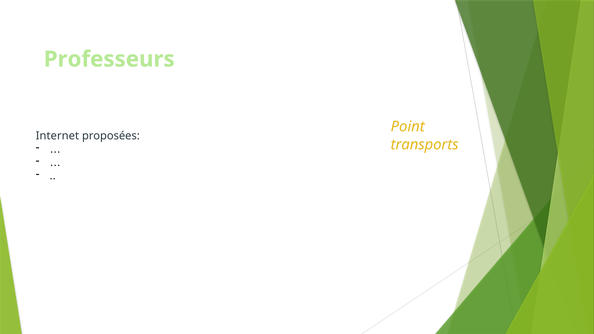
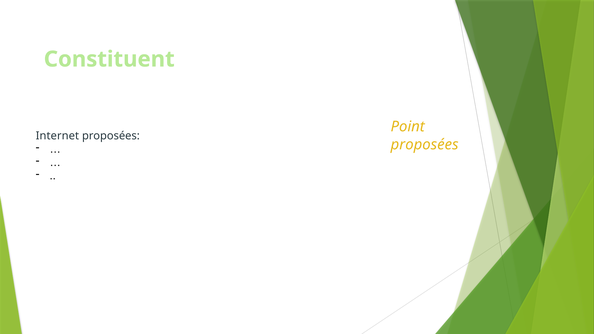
Professeurs: Professeurs -> Constituent
transports at (425, 145): transports -> proposées
